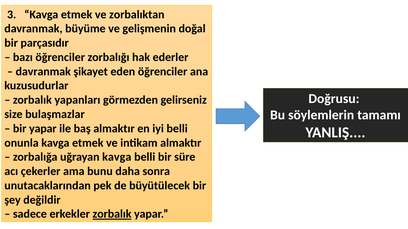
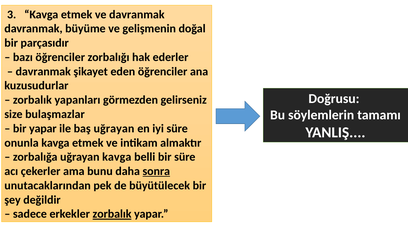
ve zorbalıktan: zorbalıktan -> davranmak
baş almaktır: almaktır -> uğrayan
iyi belli: belli -> süre
sonra underline: none -> present
